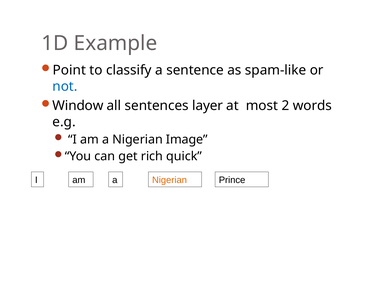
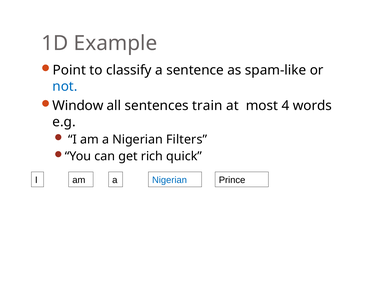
layer: layer -> train
2: 2 -> 4
Image: Image -> Filters
Nigerian at (170, 180) colour: orange -> blue
